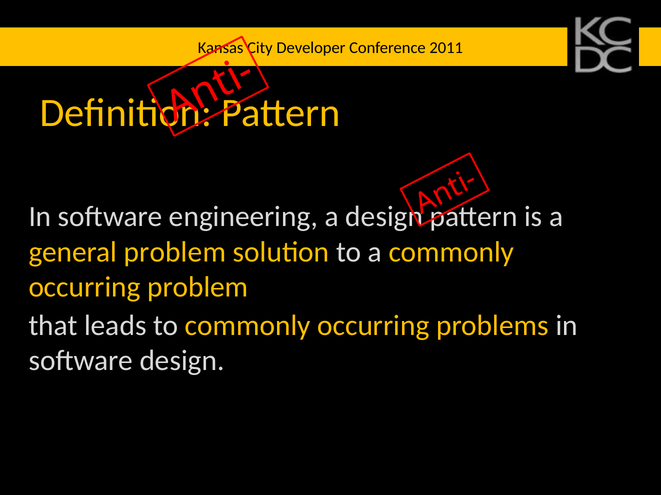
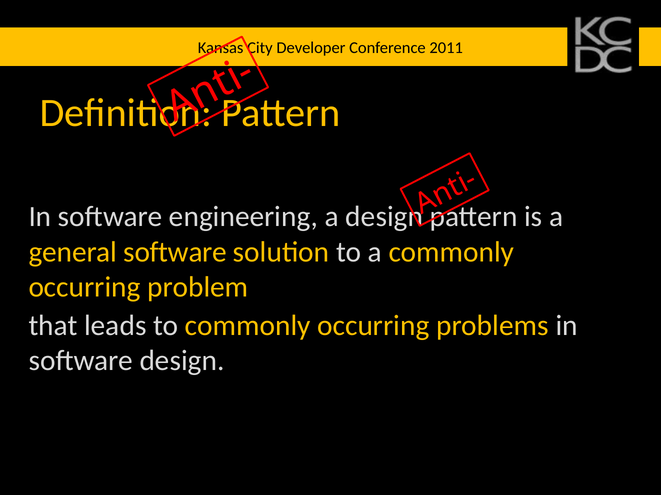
general problem: problem -> software
